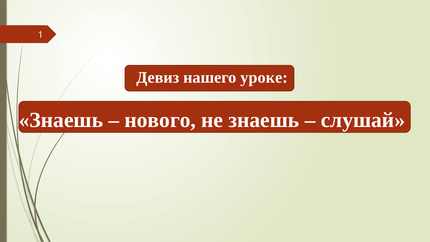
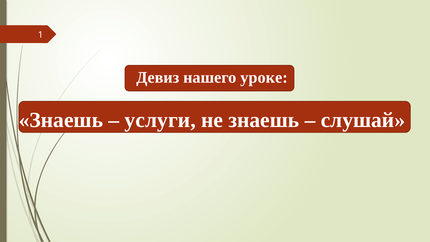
нового: нового -> услуги
